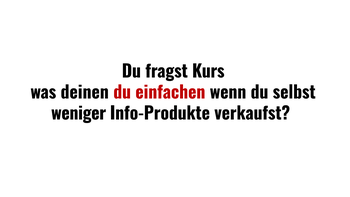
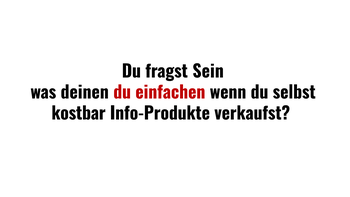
Kurs: Kurs -> Sein
weniger: weniger -> kostbar
